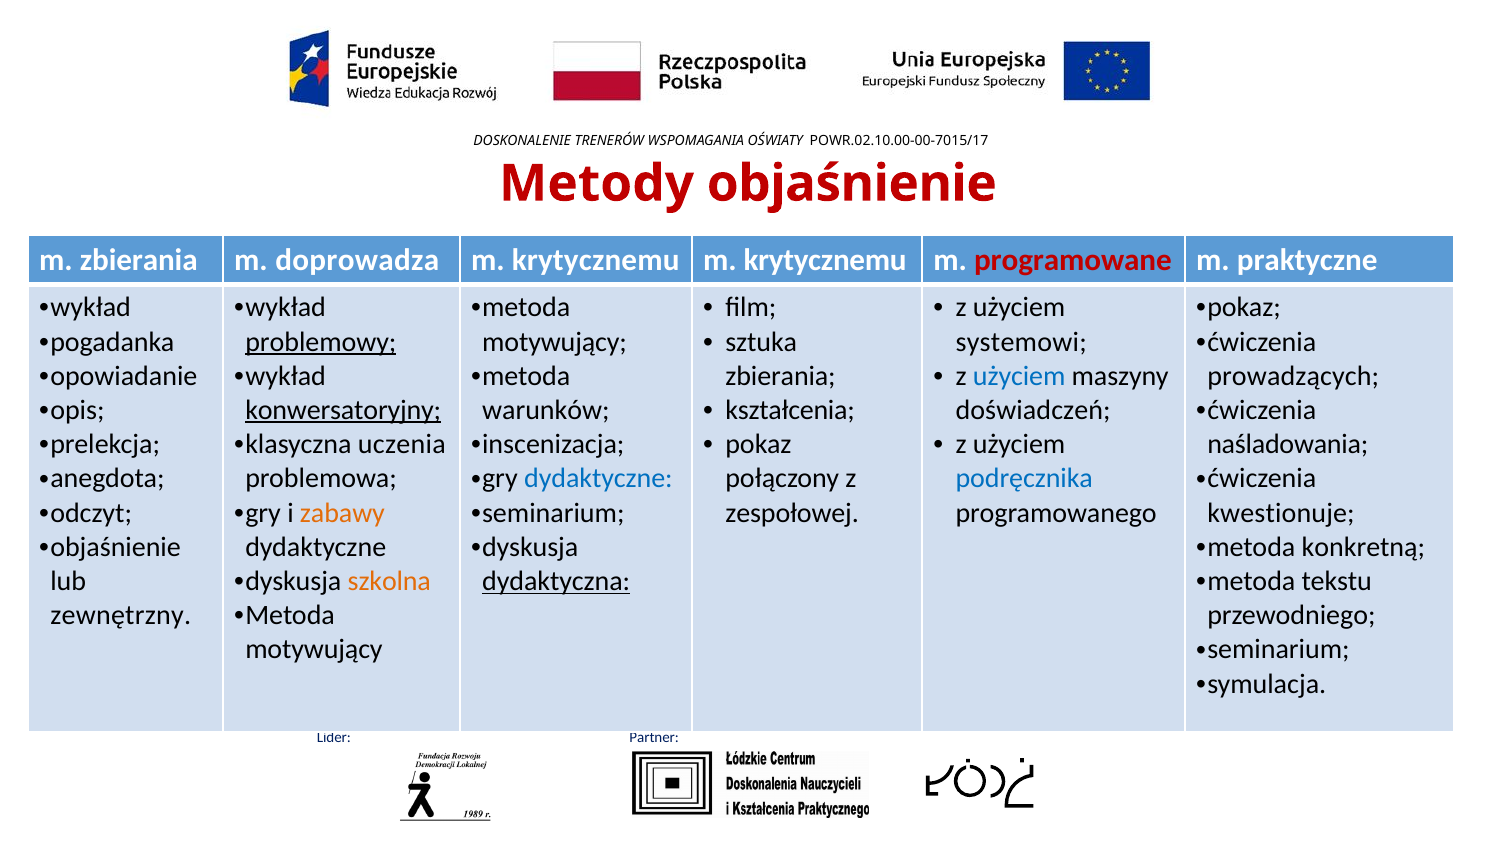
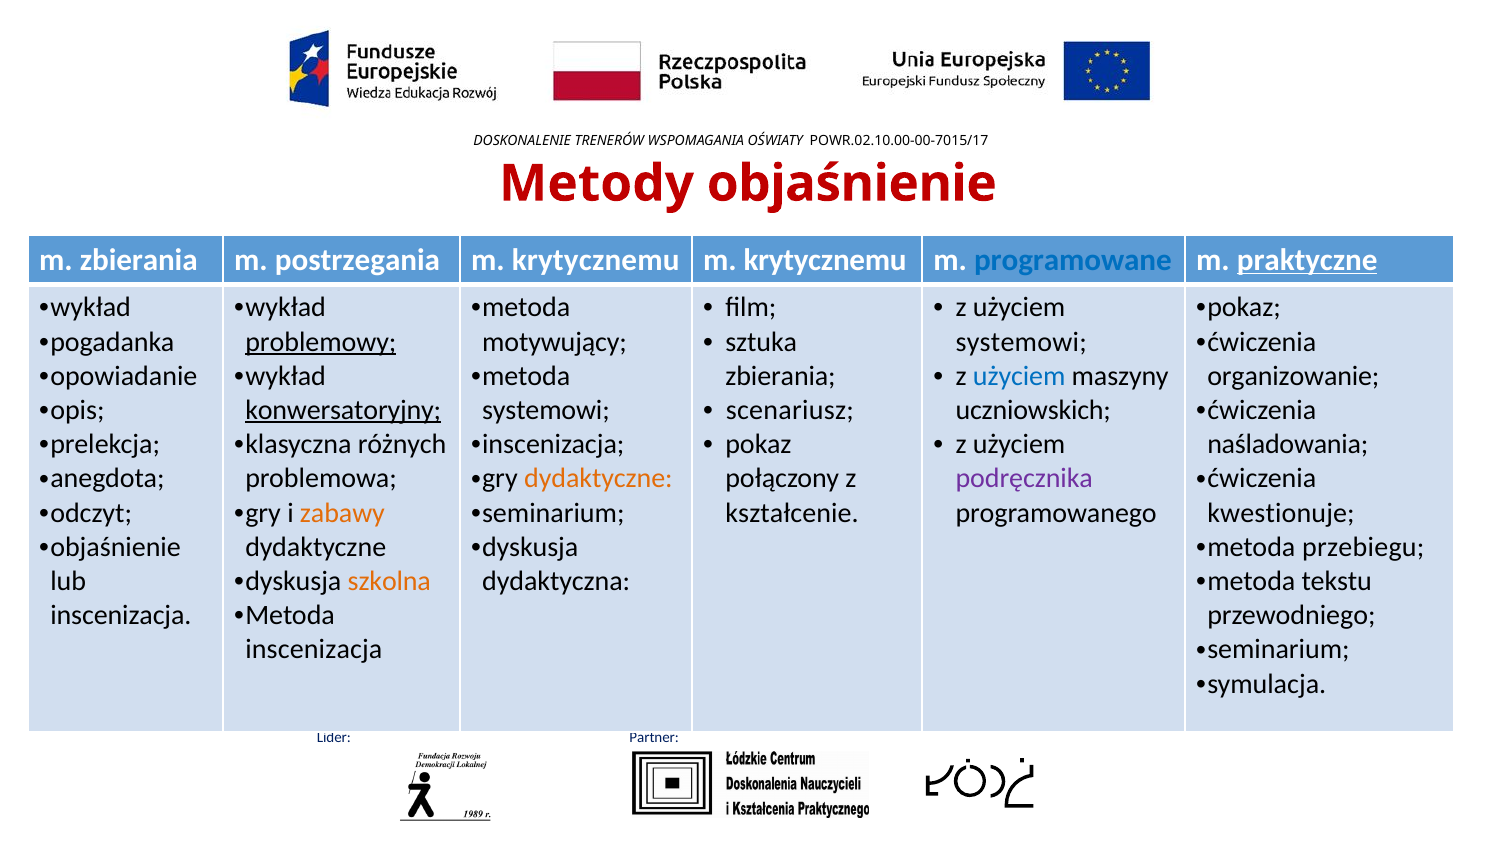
doprowadza: doprowadza -> postrzegania
programowane colour: red -> blue
praktyczne underline: none -> present
prowadzących: prowadzących -> organizowanie
kształcenia: kształcenia -> scenariusz
warunków at (546, 410): warunków -> systemowi
doświadczeń: doświadczeń -> uczniowskich
uczenia: uczenia -> różnych
dydaktyczne at (598, 479) colour: blue -> orange
podręcznika colour: blue -> purple
zespołowej: zespołowej -> kształcenie
konkretną: konkretną -> przebiegu
dydaktyczna underline: present -> none
zewnętrzny at (121, 615): zewnętrzny -> inscenizacja
motywujący at (314, 650): motywujący -> inscenizacja
